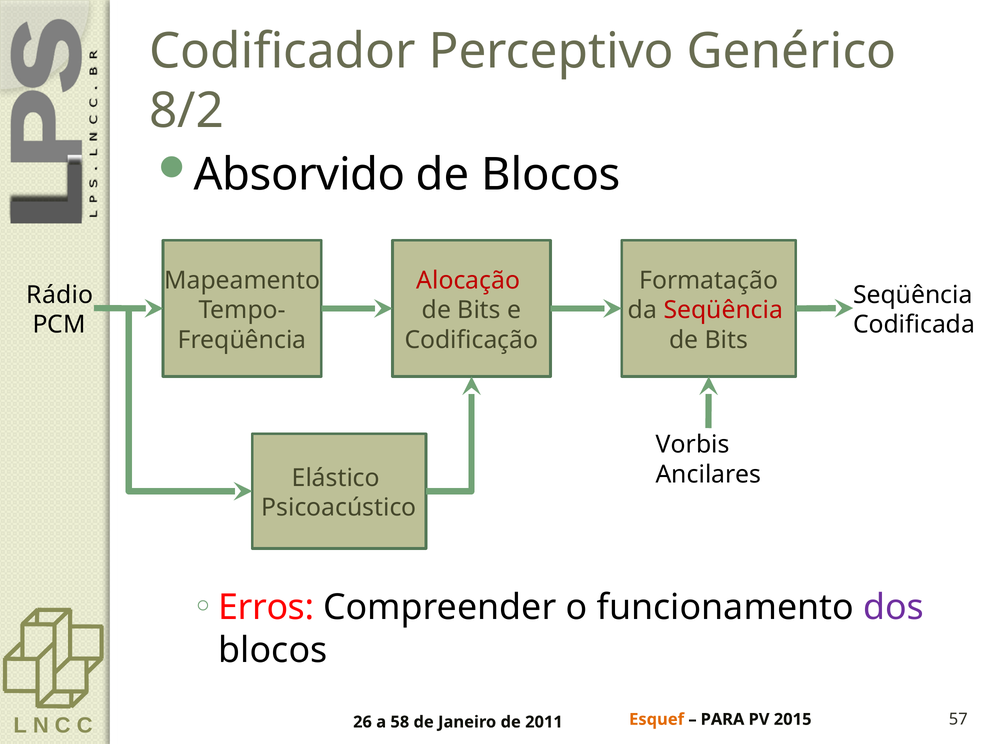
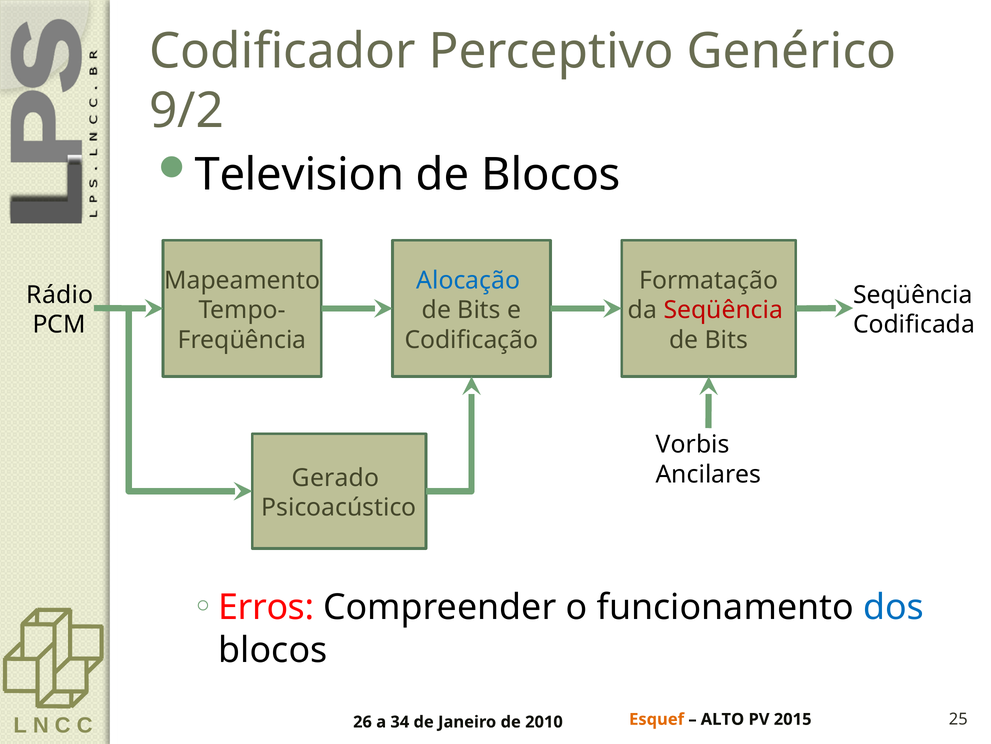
8/2: 8/2 -> 9/2
Absorvido: Absorvido -> Television
Alocação colour: red -> blue
Elástico: Elástico -> Gerado
dos colour: purple -> blue
PARA: PARA -> ALTO
57: 57 -> 25
58: 58 -> 34
2011: 2011 -> 2010
